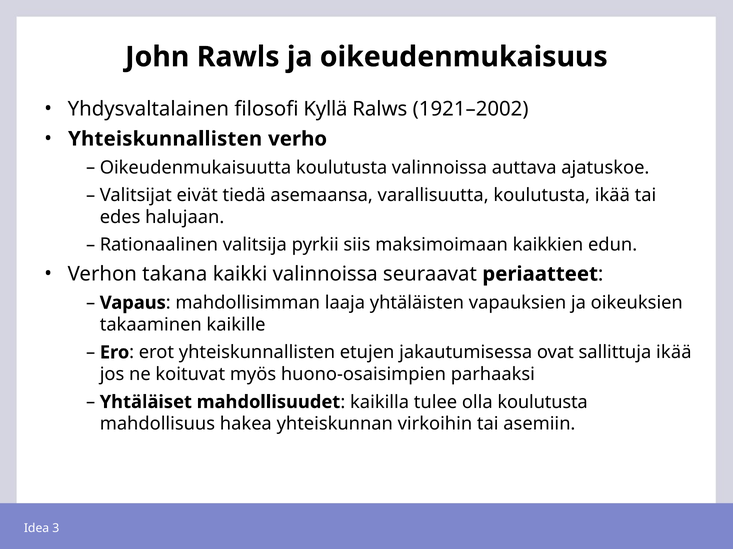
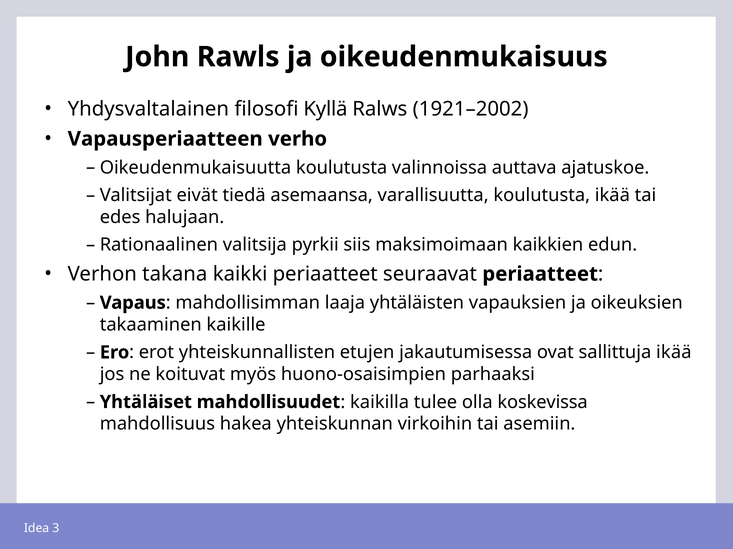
Yhteiskunnallisten at (165, 139): Yhteiskunnallisten -> Vapausperiaatteen
kaikki valinnoissa: valinnoissa -> periaatteet
olla koulutusta: koulutusta -> koskevissa
